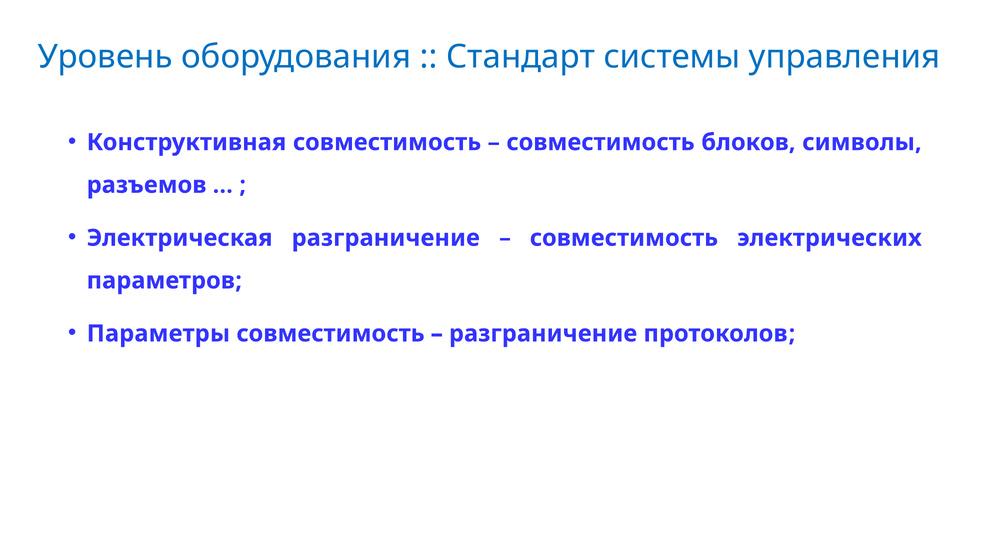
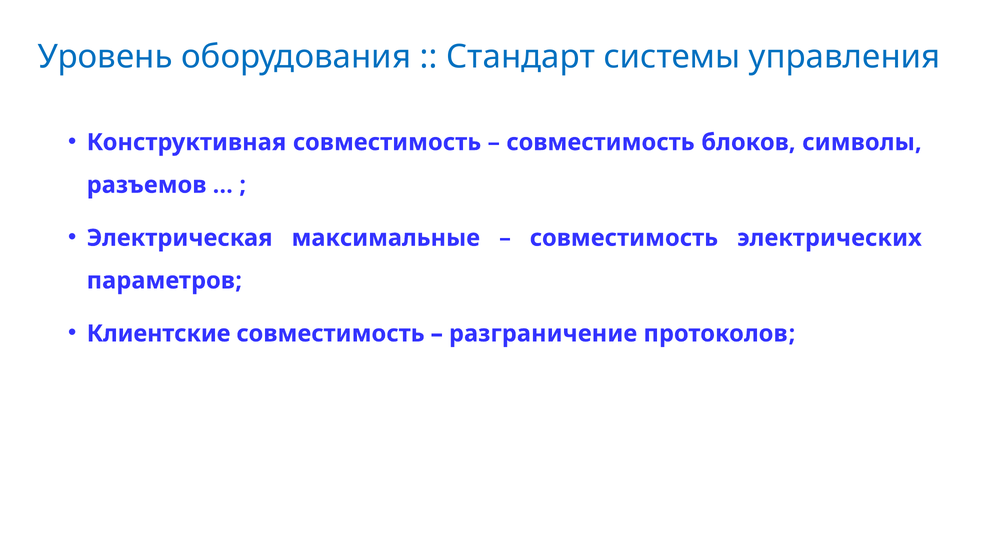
Электрическая разграничение: разграничение -> максимальные
Параметры: Параметры -> Клиентские
